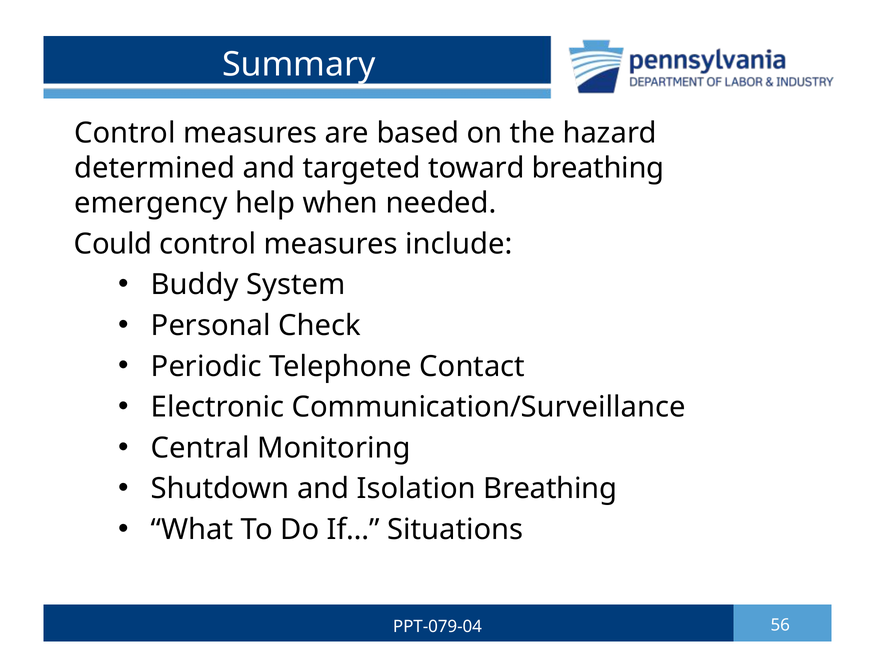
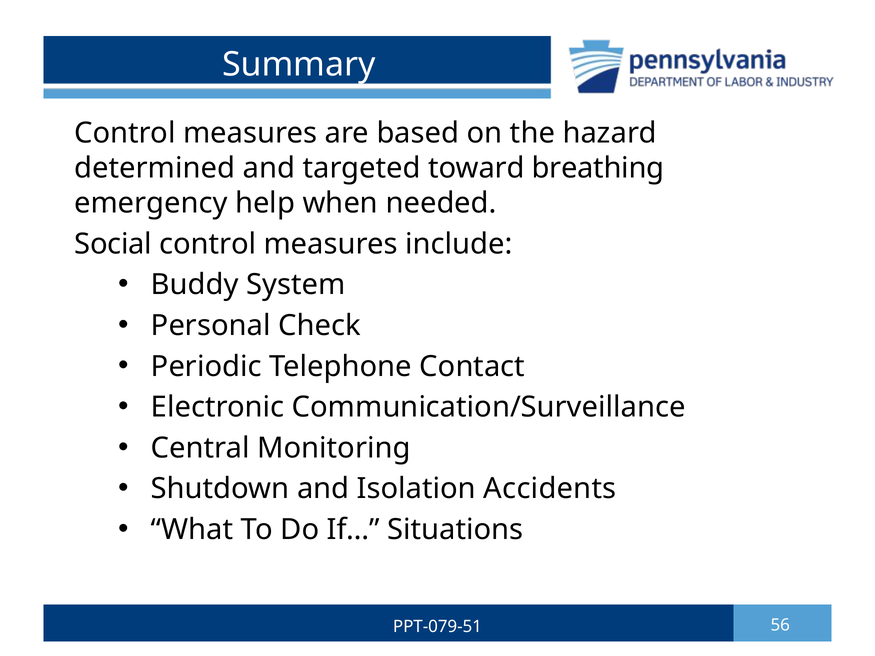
Could: Could -> Social
Isolation Breathing: Breathing -> Accidents
PPT-079-04: PPT-079-04 -> PPT-079-51
